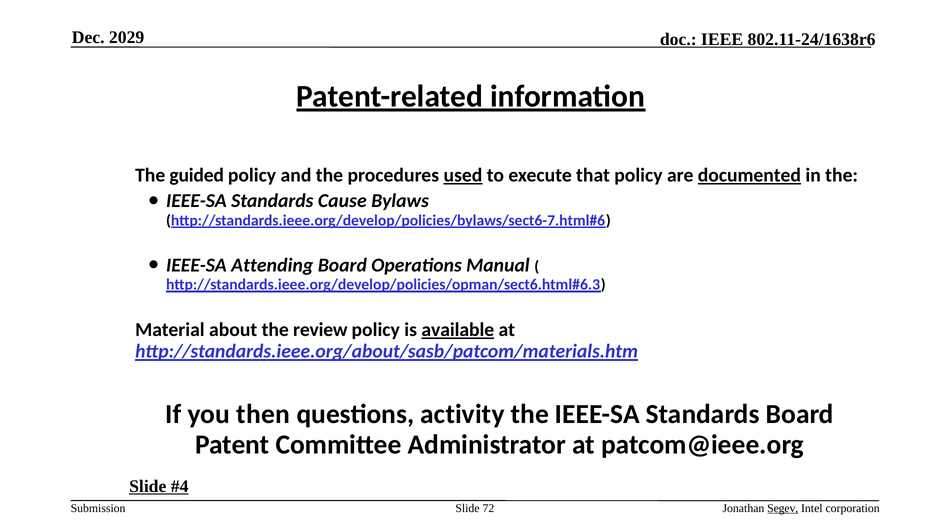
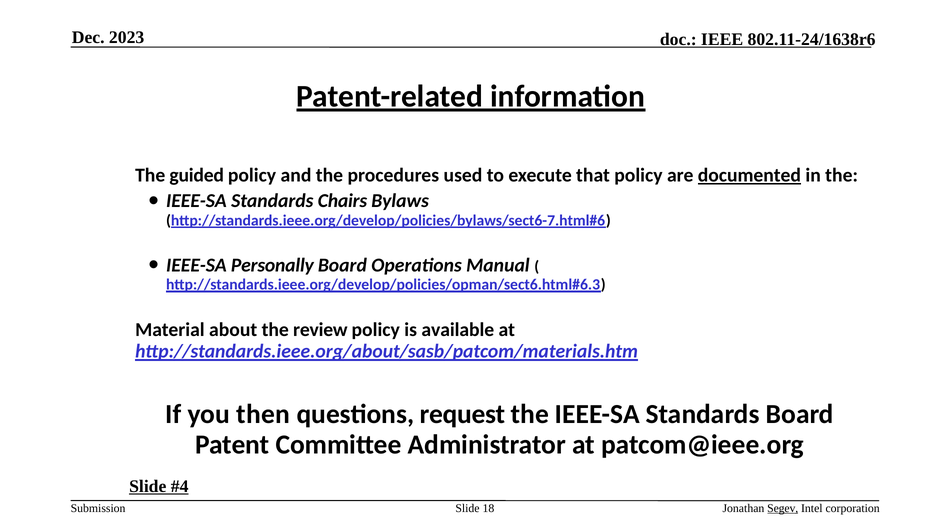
2029: 2029 -> 2023
used underline: present -> none
Cause: Cause -> Chairs
Attending: Attending -> Personally
available underline: present -> none
activity: activity -> request
72: 72 -> 18
